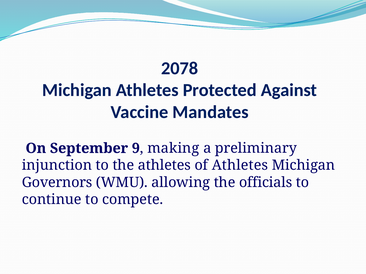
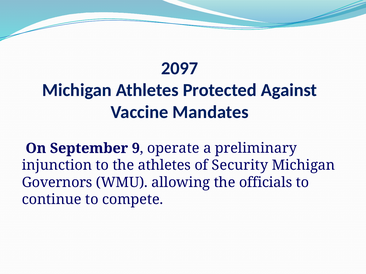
2078: 2078 -> 2097
making: making -> operate
of Athletes: Athletes -> Security
